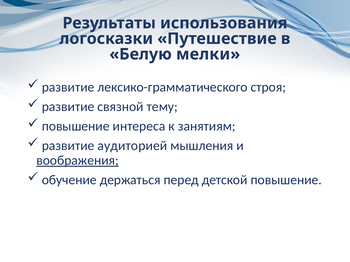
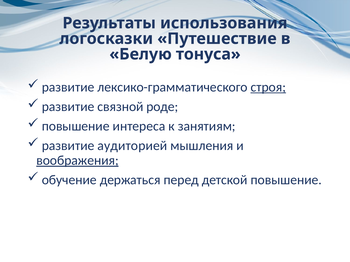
мелки: мелки -> тонуса
строя underline: none -> present
тему: тему -> роде
